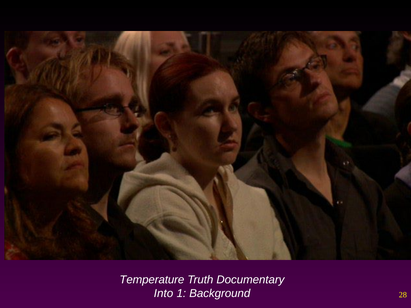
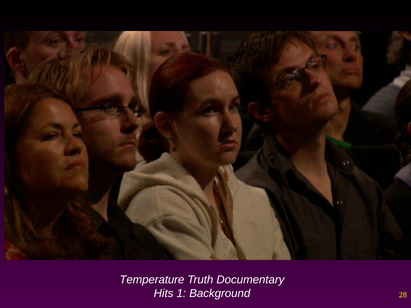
Into: Into -> Hits
